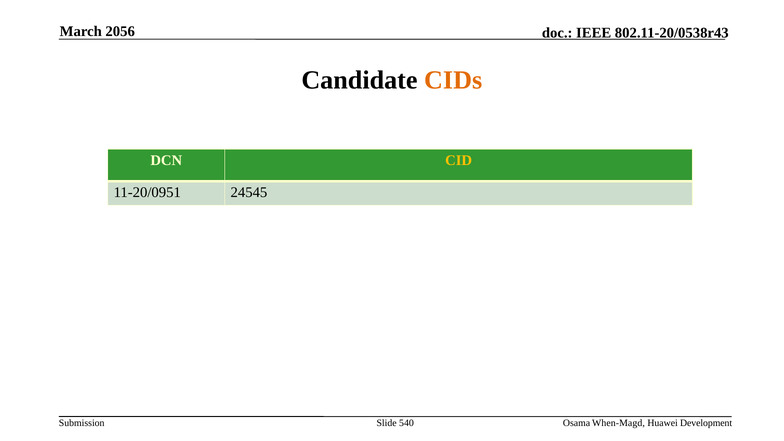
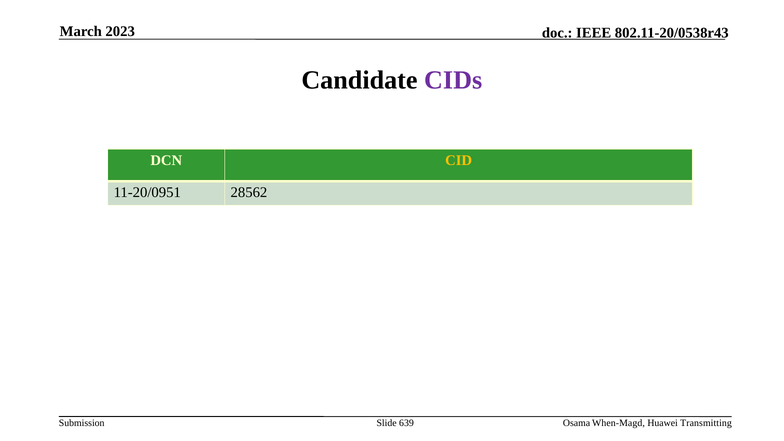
2056: 2056 -> 2023
CIDs colour: orange -> purple
24545: 24545 -> 28562
540: 540 -> 639
Development: Development -> Transmitting
